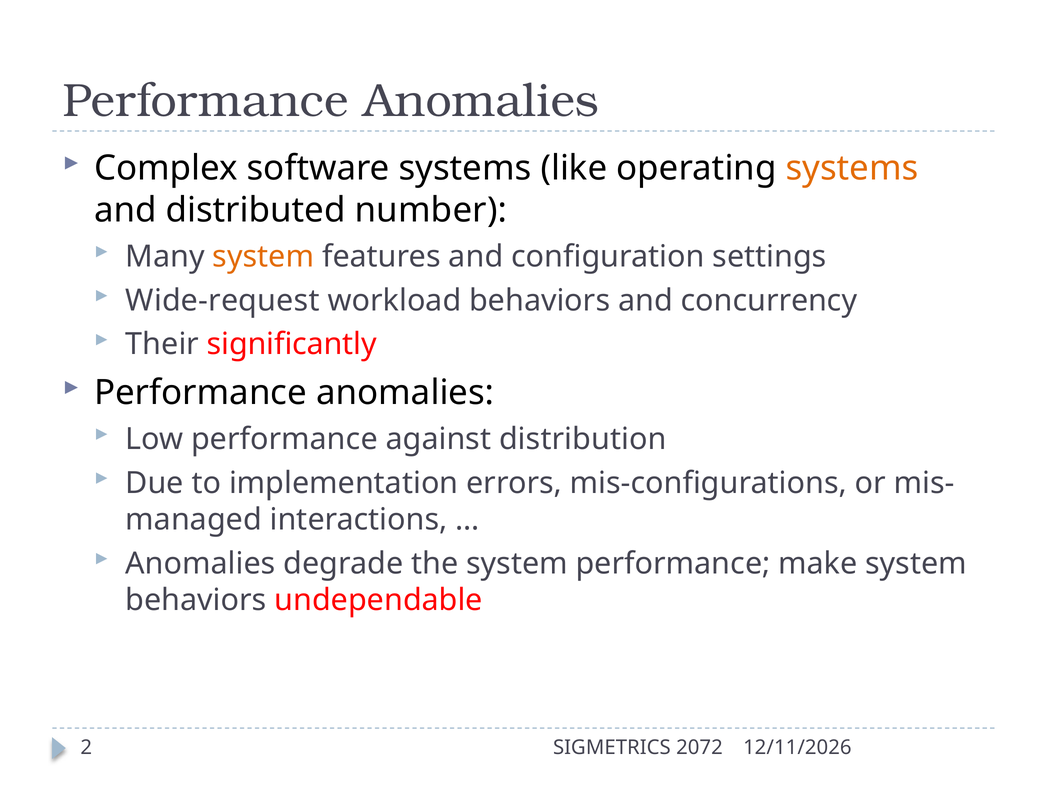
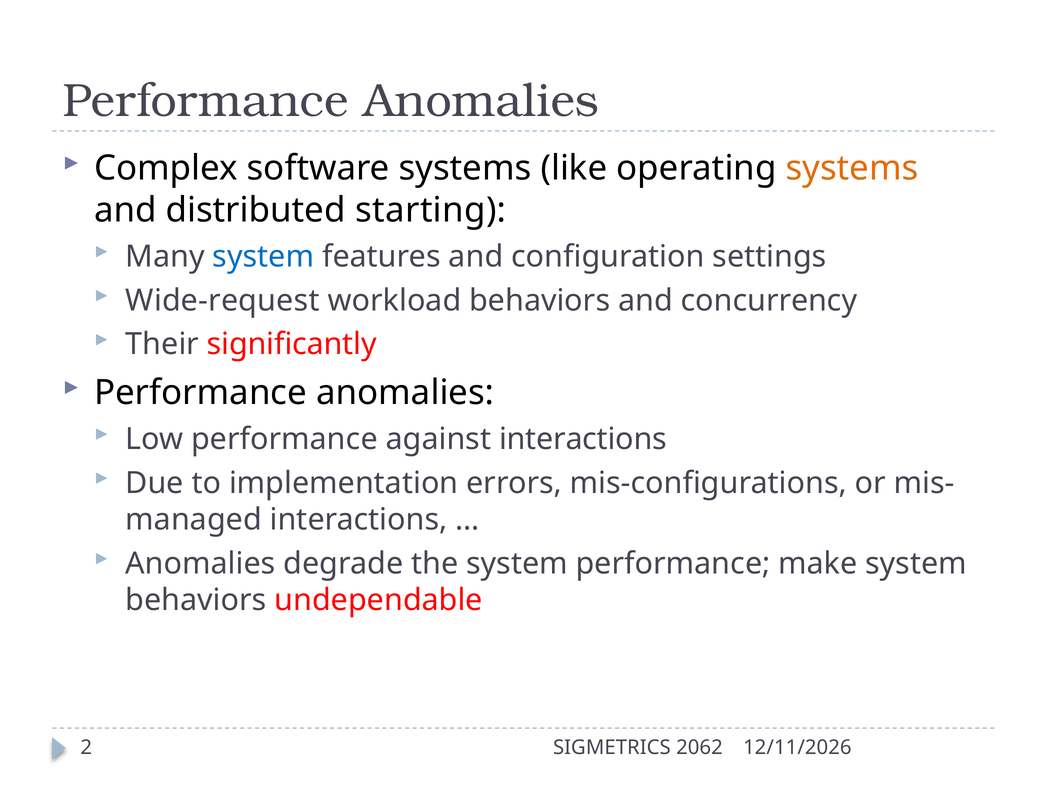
number: number -> starting
system at (263, 256) colour: orange -> blue
against distribution: distribution -> interactions
2072: 2072 -> 2062
